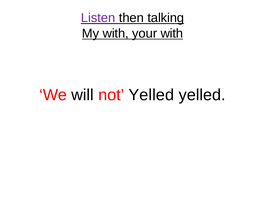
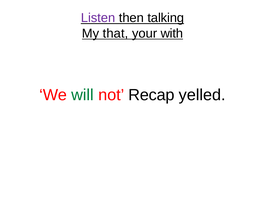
My with: with -> that
will colour: black -> green
not Yelled: Yelled -> Recap
